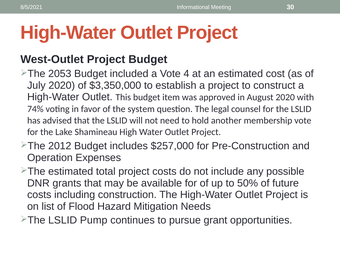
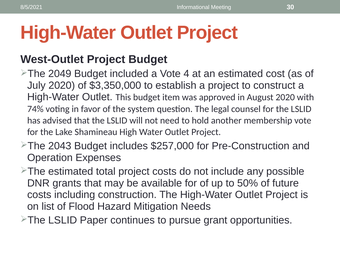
2053: 2053 -> 2049
2012: 2012 -> 2043
Pump: Pump -> Paper
